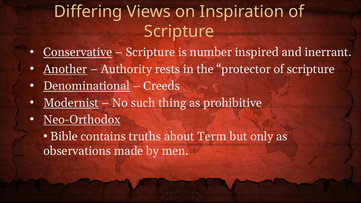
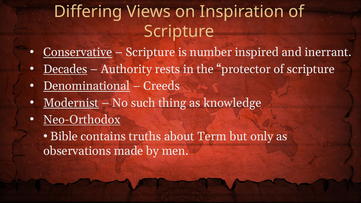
Another: Another -> Decades
prohibitive: prohibitive -> knowledge
